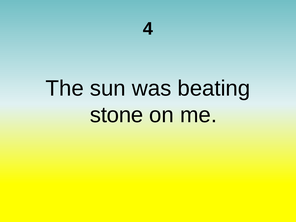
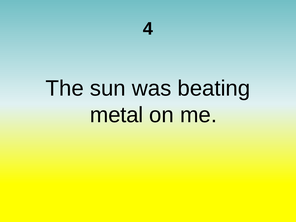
stone: stone -> metal
